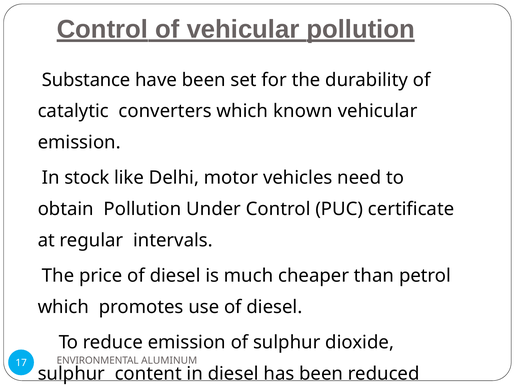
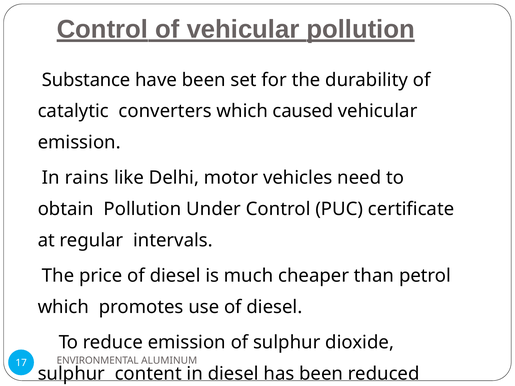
known: known -> caused
stock: stock -> rains
